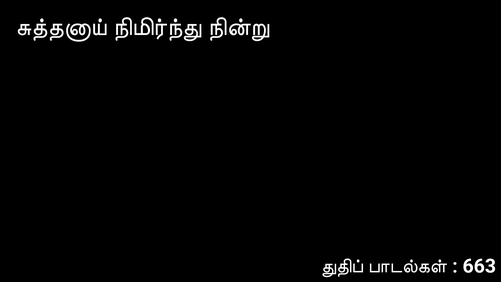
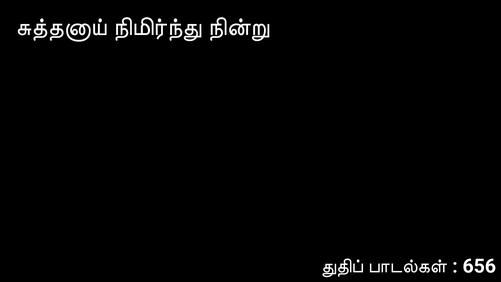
663: 663 -> 656
